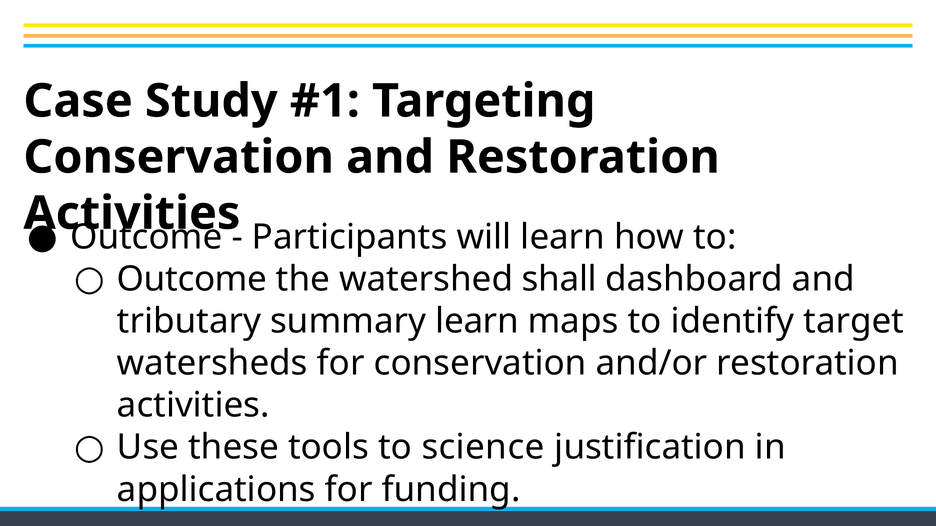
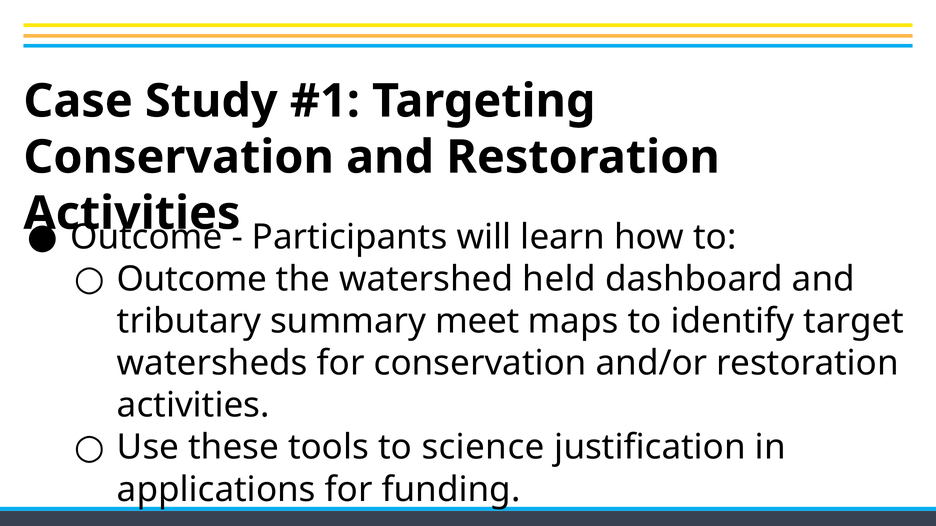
shall: shall -> held
summary learn: learn -> meet
